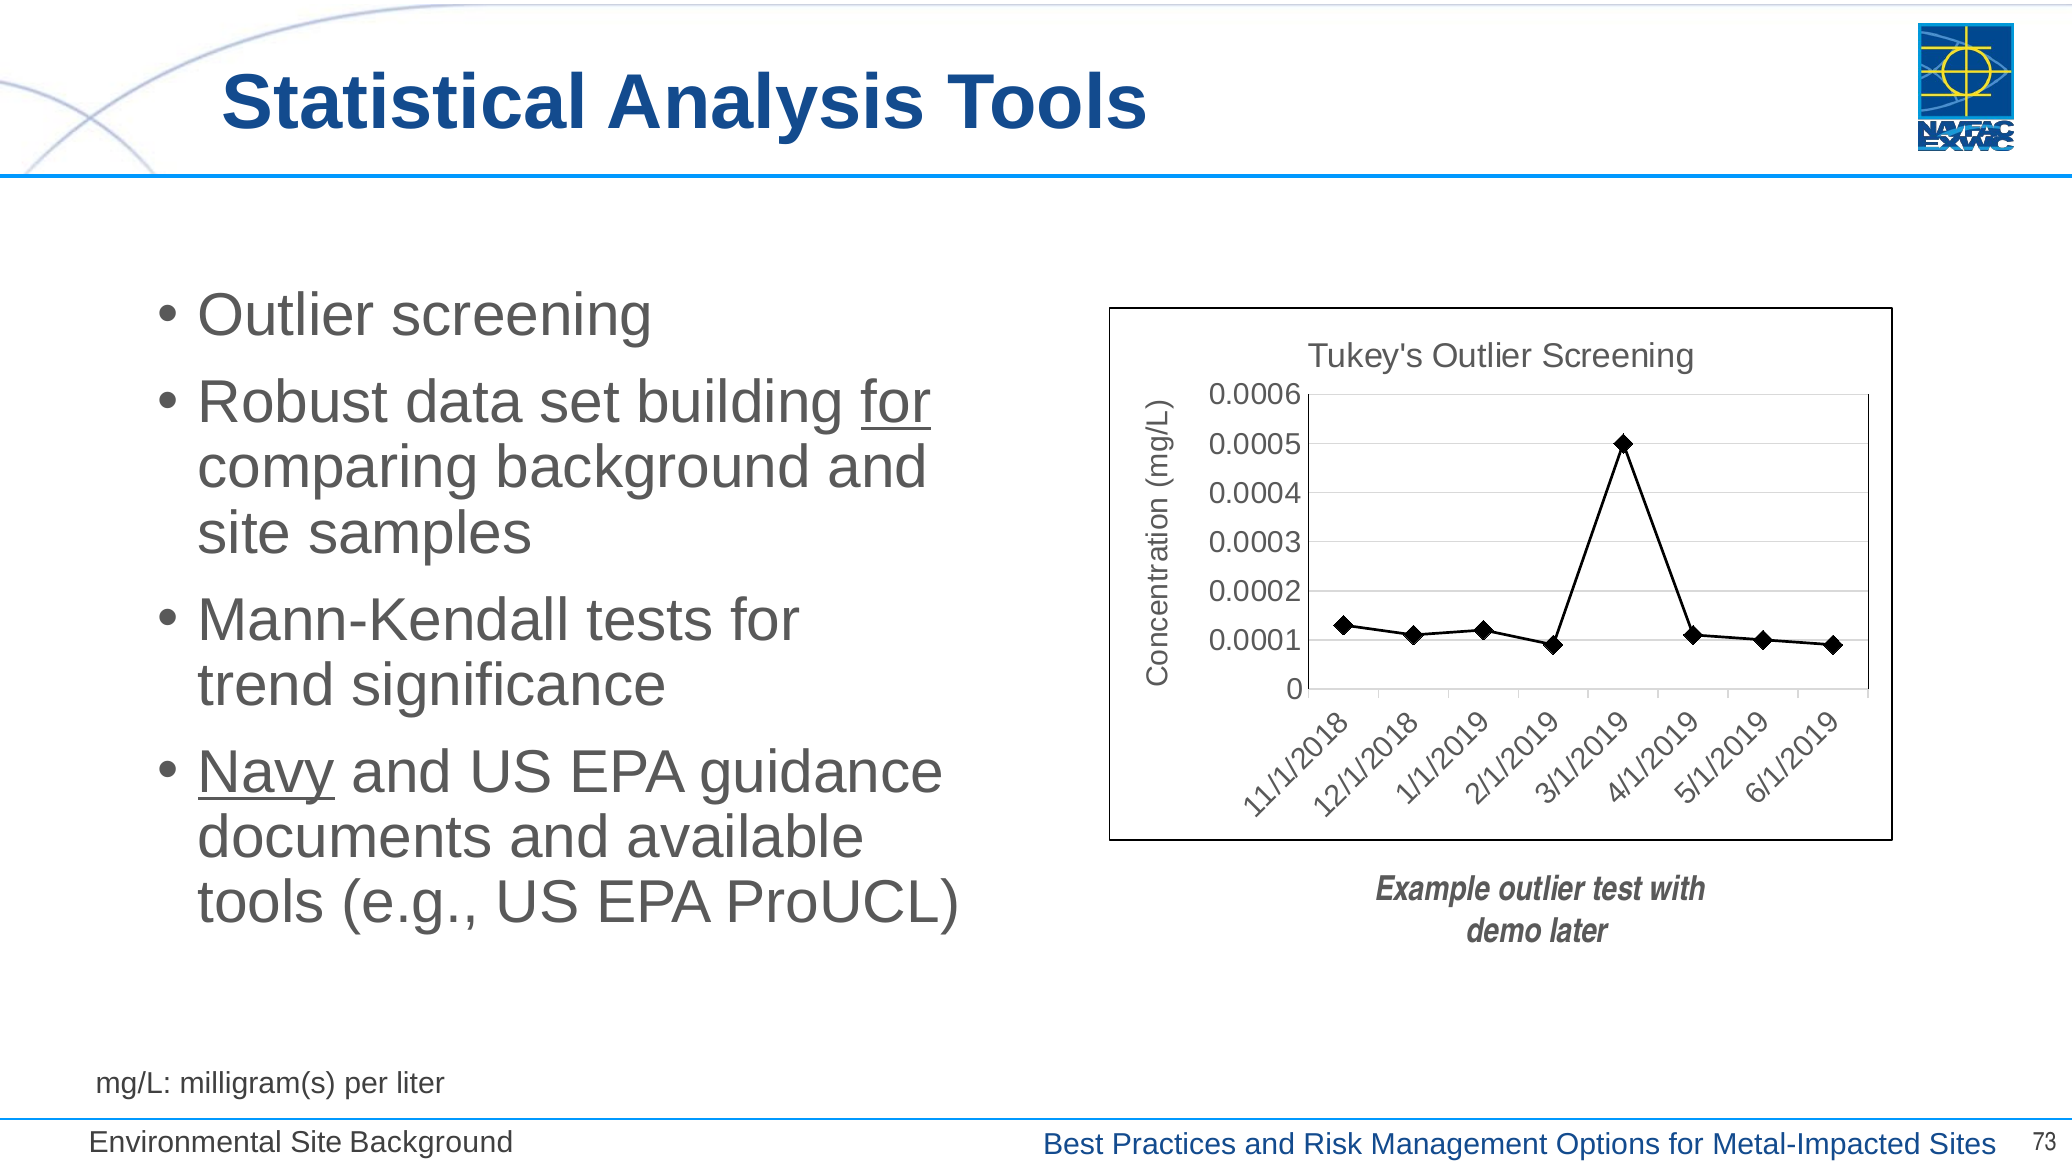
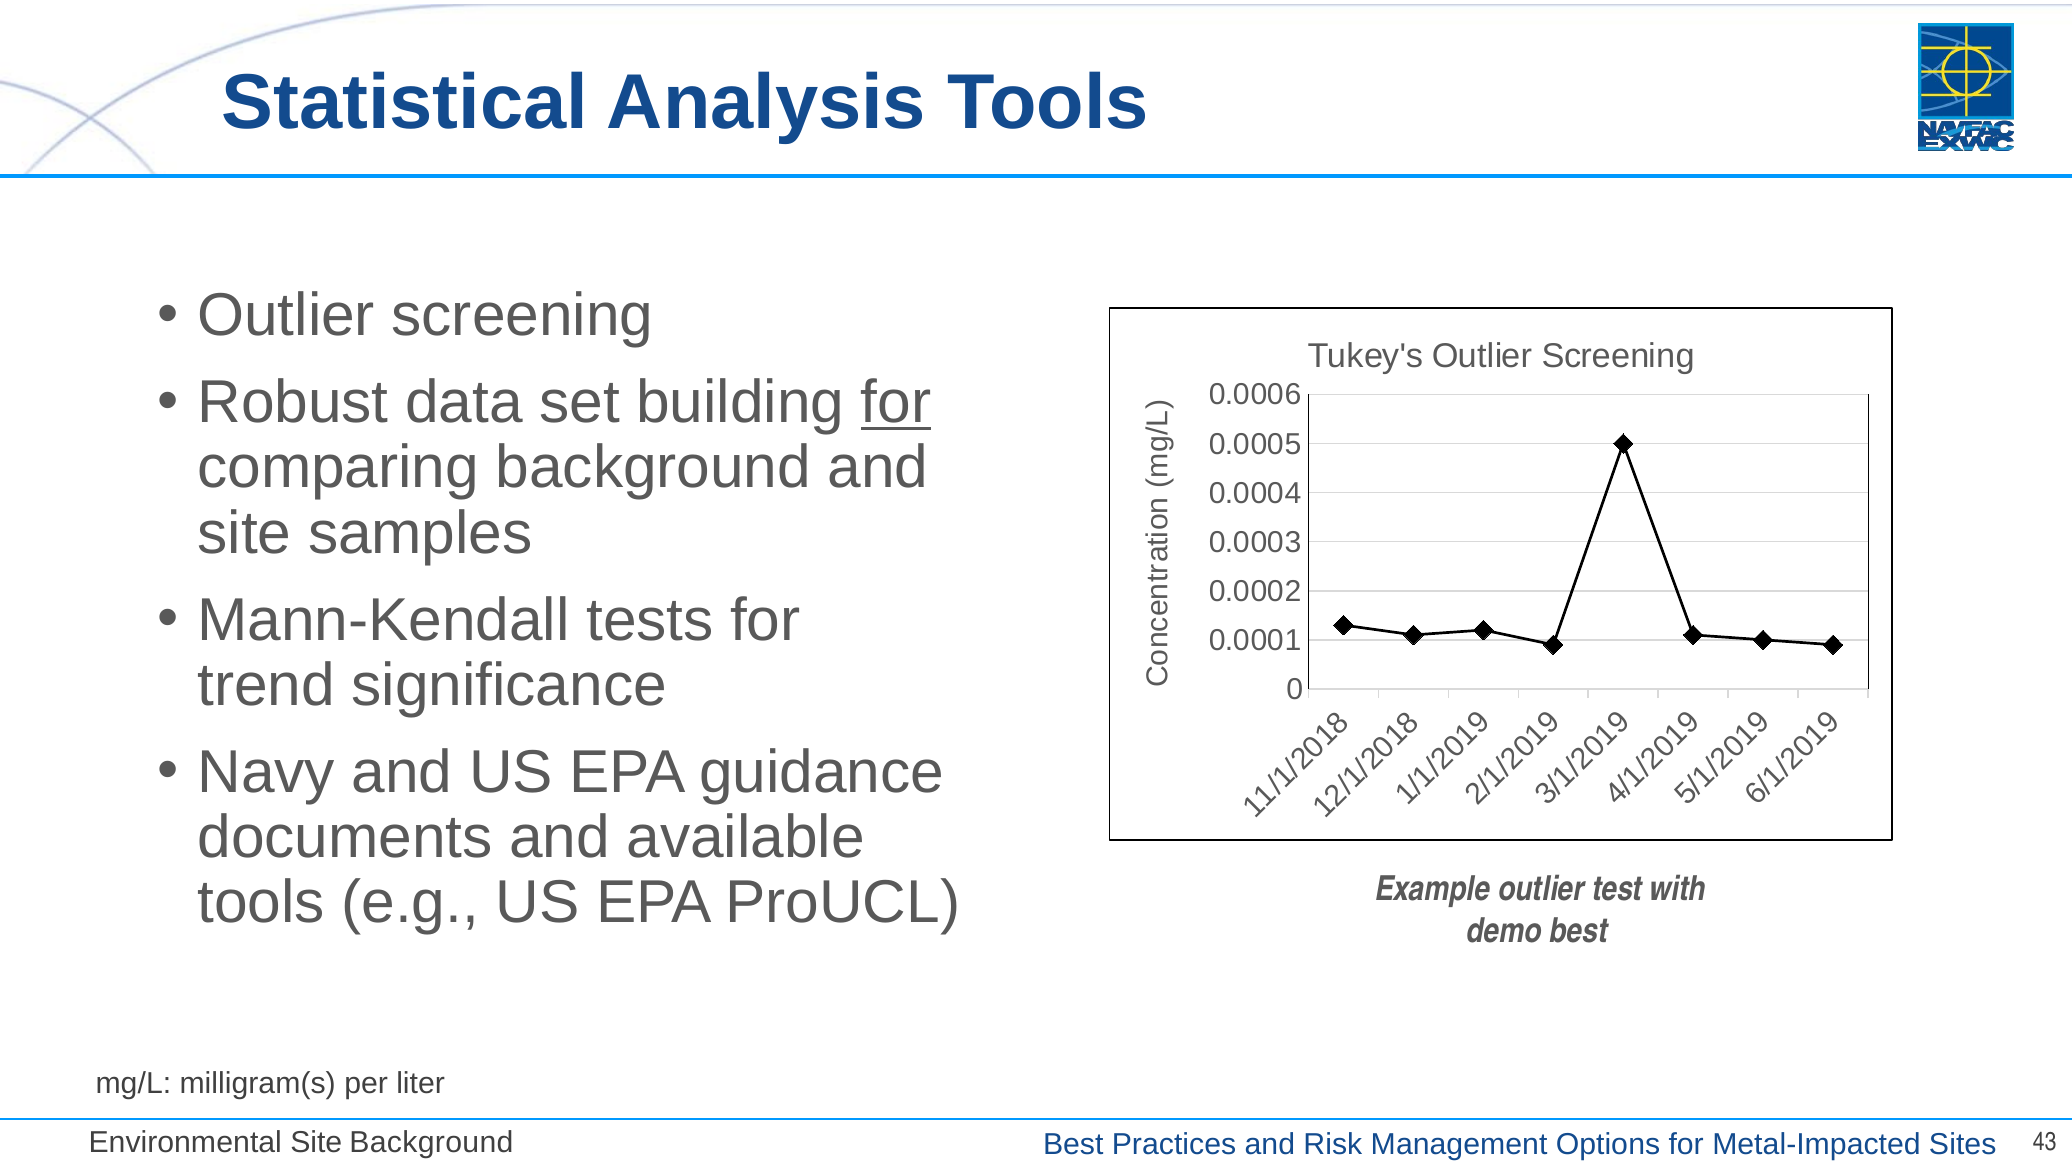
Navy underline: present -> none
demo later: later -> best
73: 73 -> 43
